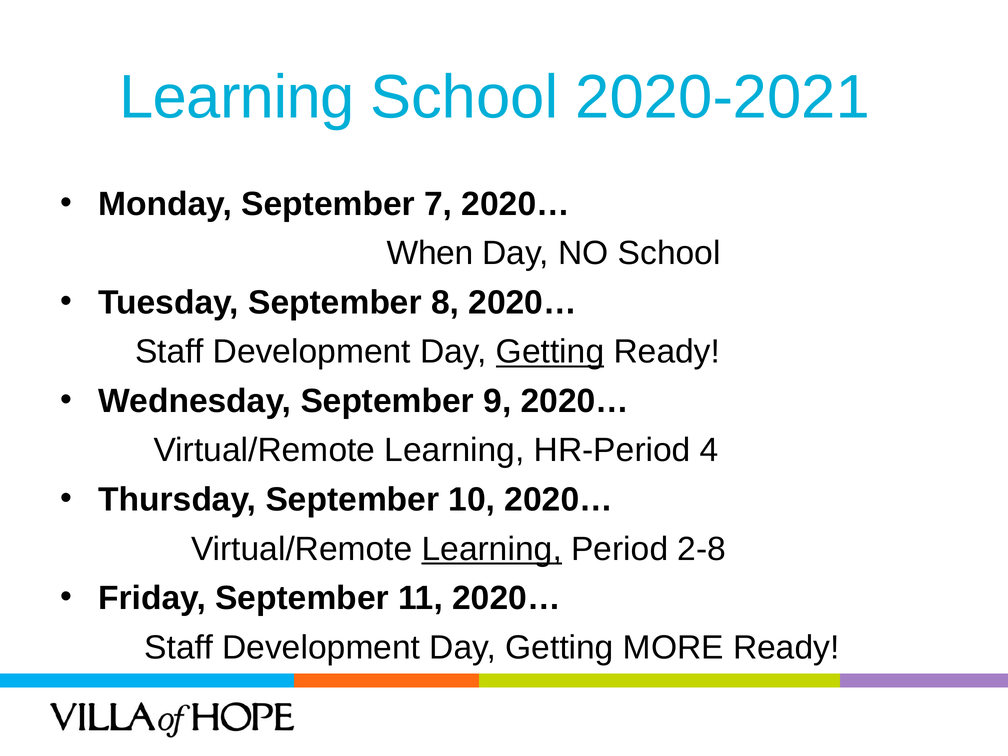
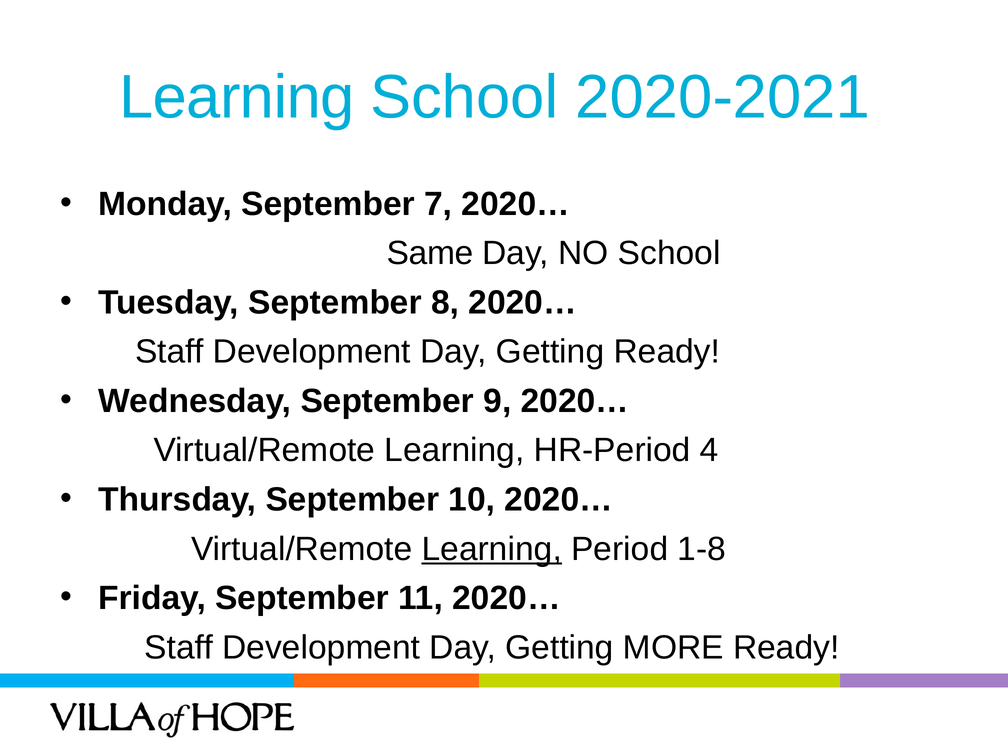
When: When -> Same
Getting at (550, 352) underline: present -> none
2-8: 2-8 -> 1-8
